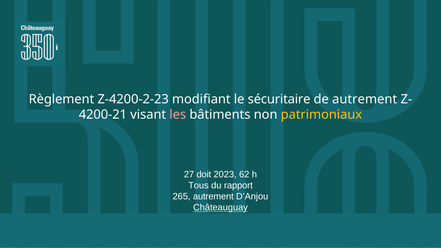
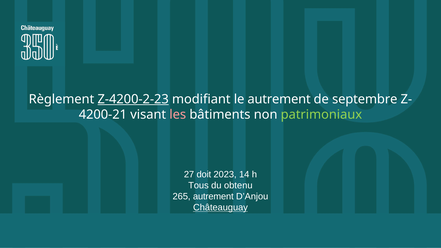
Z-4200-2-23 underline: none -> present
le sécuritaire: sécuritaire -> autrement
de autrement: autrement -> septembre
patrimoniaux colour: yellow -> light green
62: 62 -> 14
rapport: rapport -> obtenu
